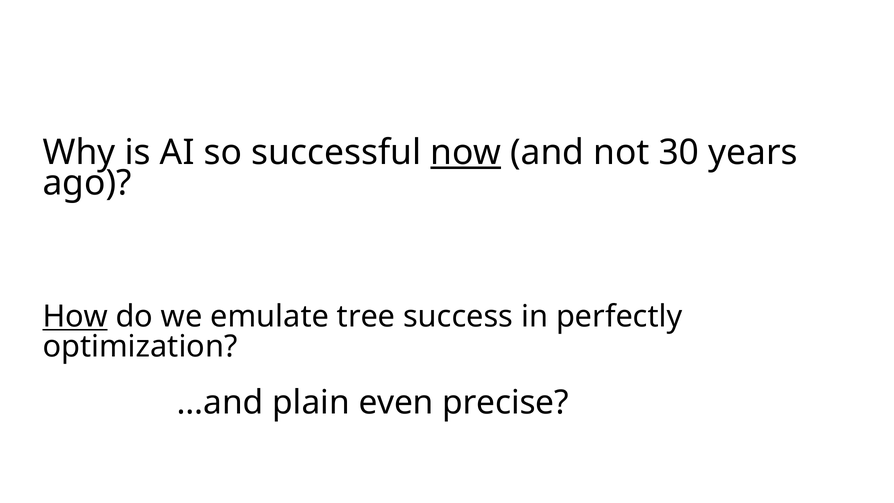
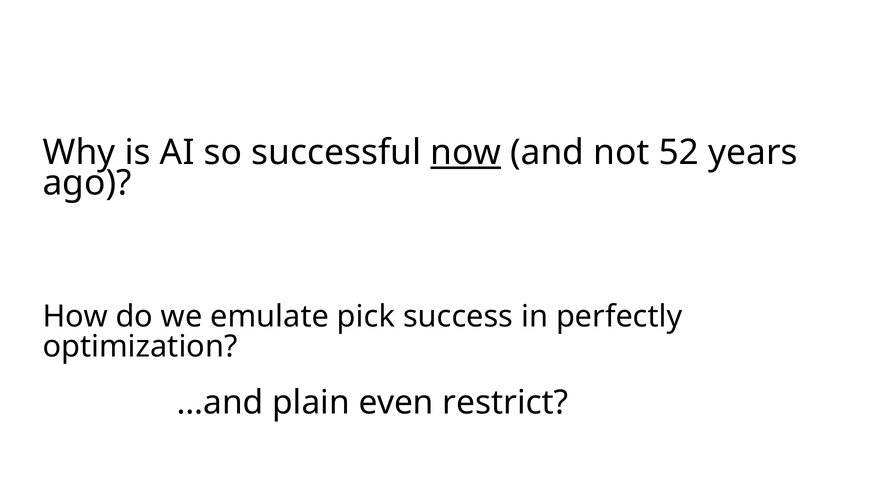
30: 30 -> 52
How underline: present -> none
tree: tree -> pick
precise: precise -> restrict
